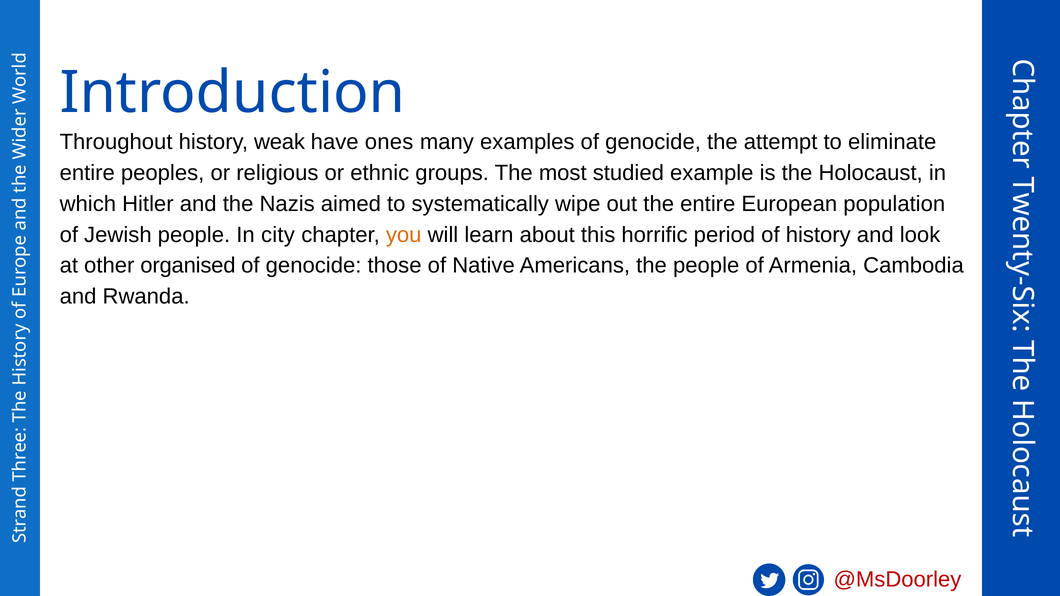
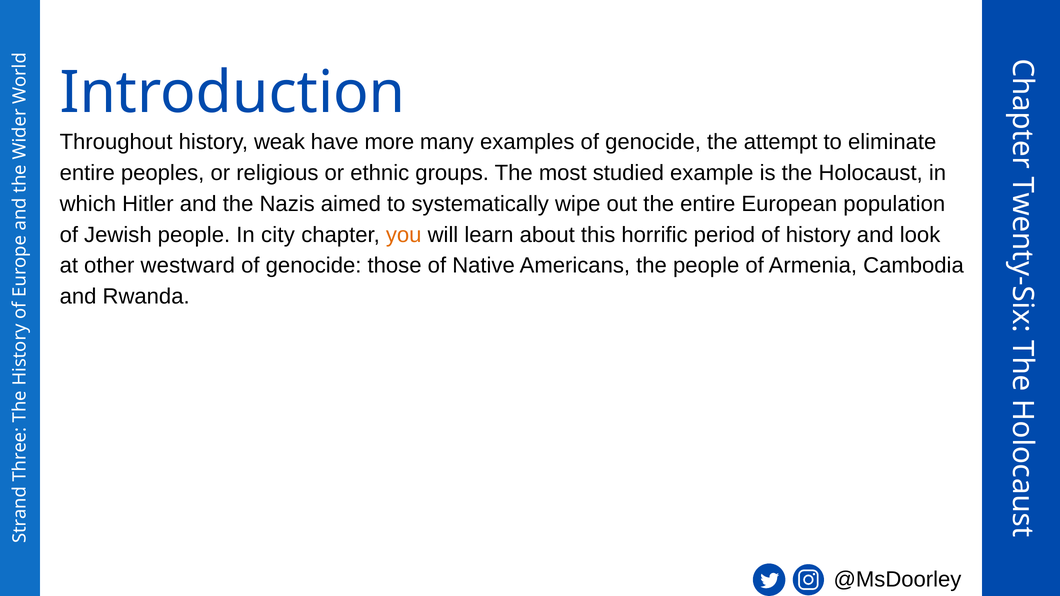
ones: ones -> more
organised: organised -> westward
@MsDoorley colour: red -> black
